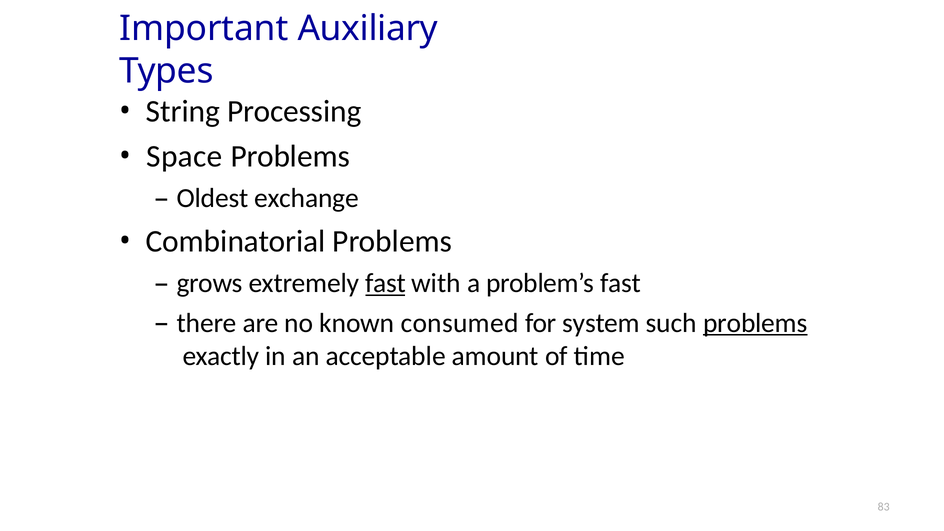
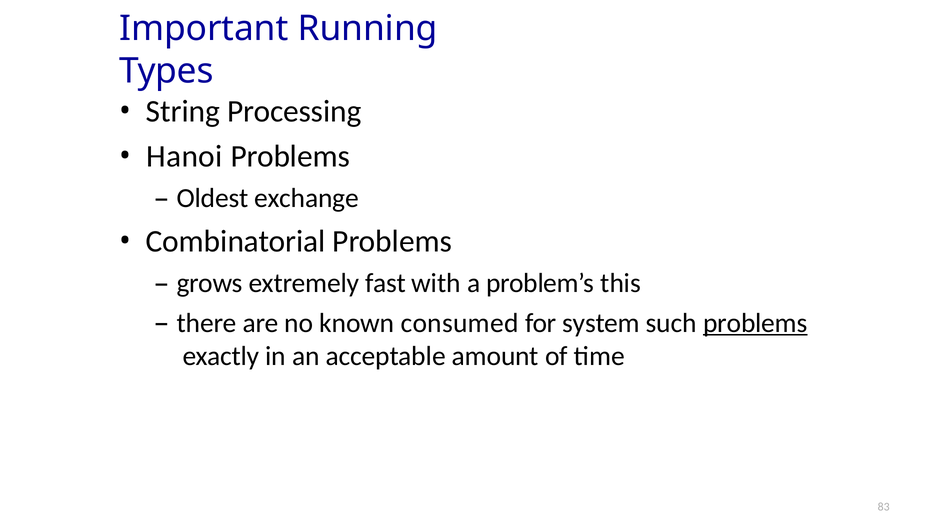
Auxiliary: Auxiliary -> Running
Space: Space -> Hanoi
fast at (386, 283) underline: present -> none
problem’s fast: fast -> this
